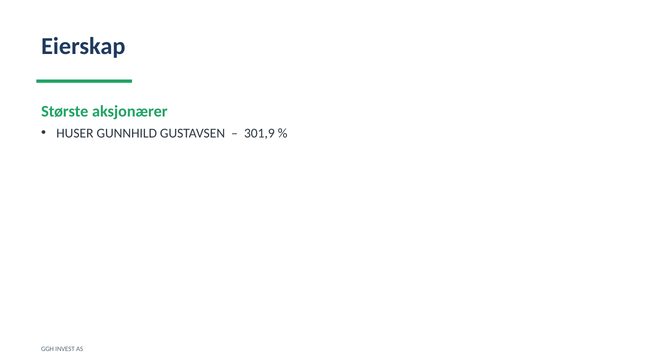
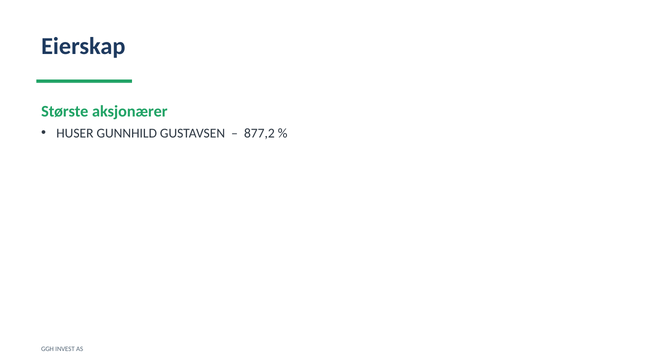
301,9: 301,9 -> 877,2
